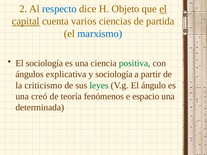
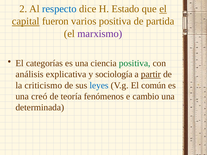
Objeto: Objeto -> Estado
cuenta: cuenta -> fueron
varios ciencias: ciencias -> positiva
marxismo colour: blue -> purple
El sociología: sociología -> categorías
ángulos: ángulos -> análisis
partir underline: none -> present
leyes colour: green -> blue
ángulo: ángulo -> común
espacio: espacio -> cambio
